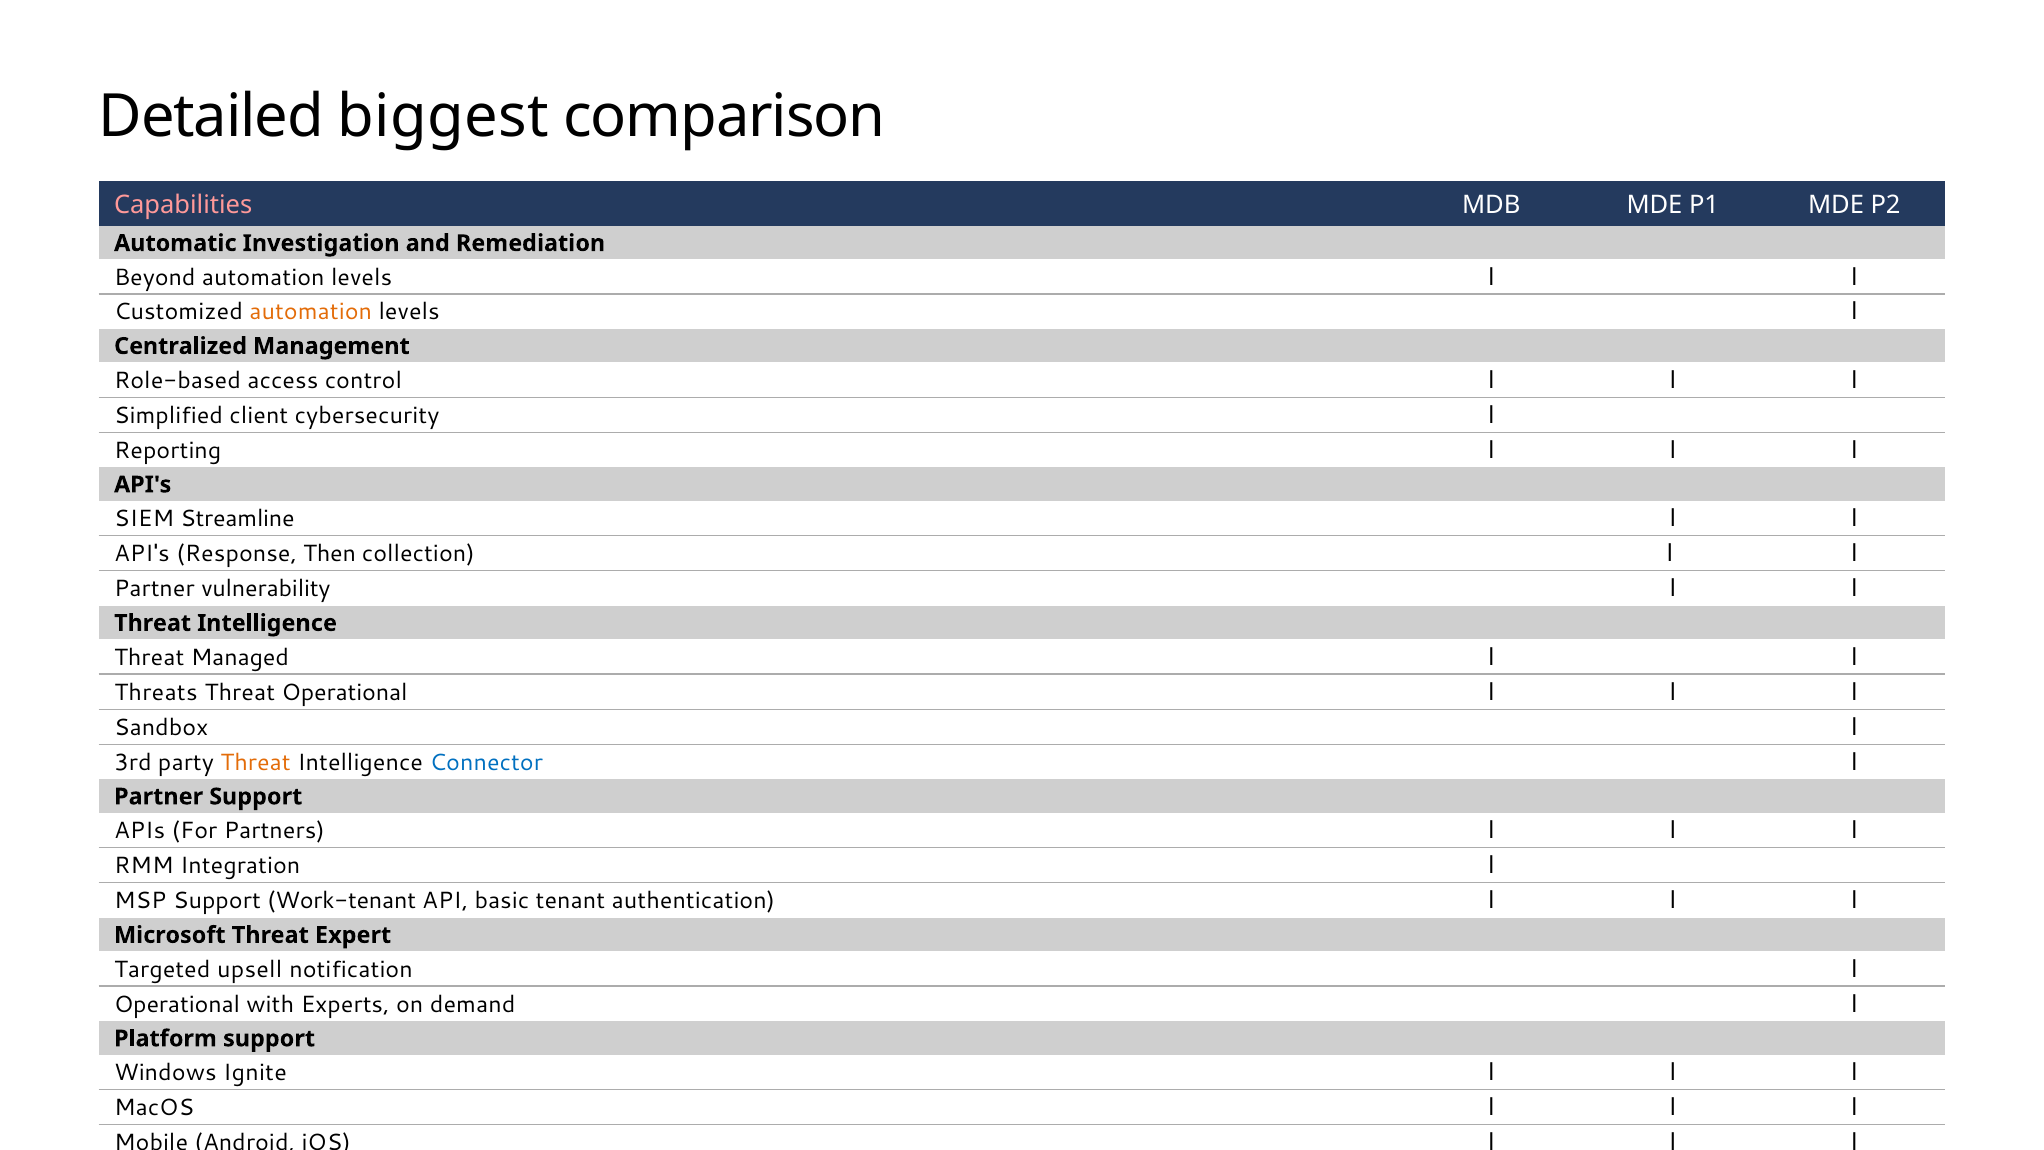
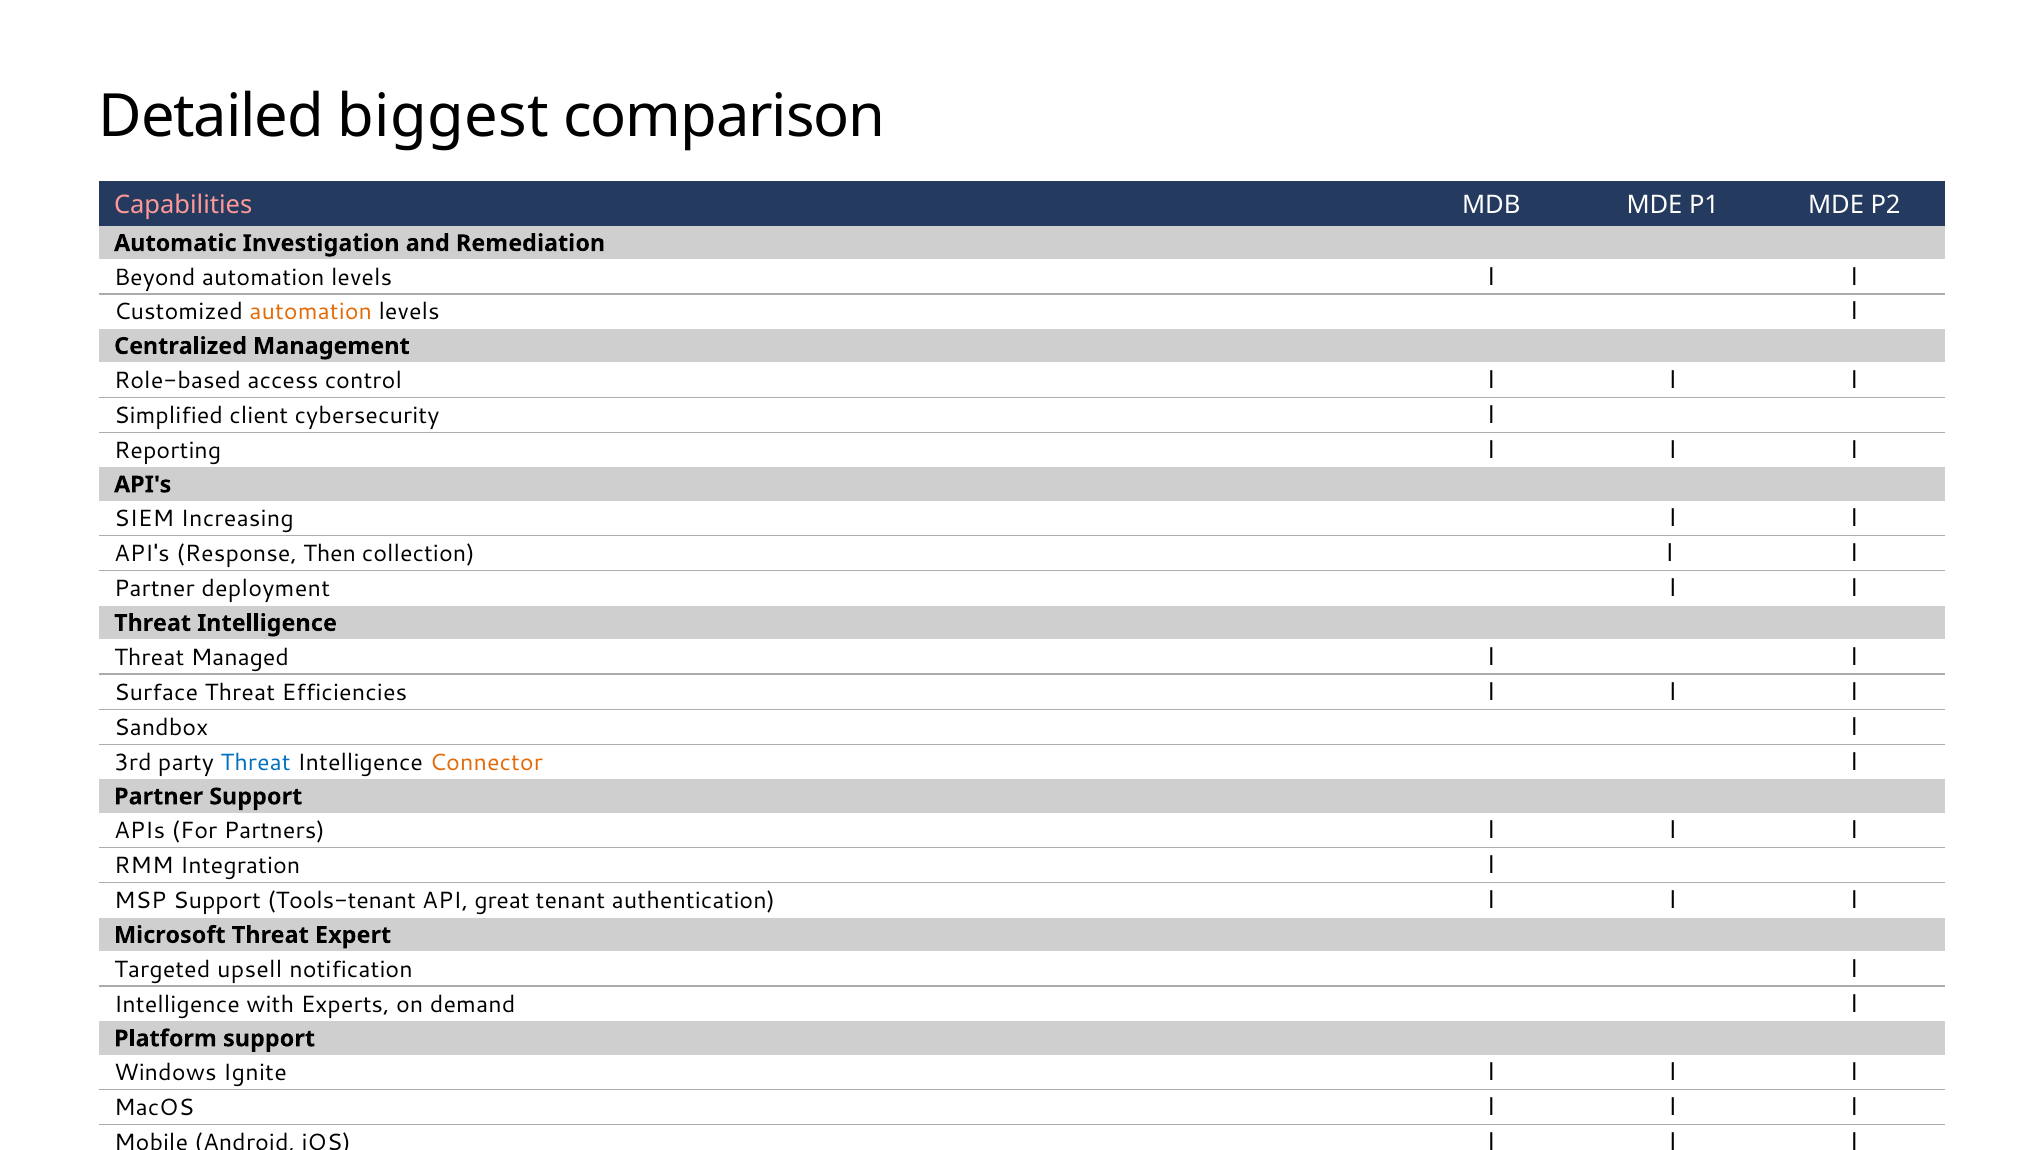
Streamline: Streamline -> Increasing
vulnerability: vulnerability -> deployment
Threats: Threats -> Surface
Threat Operational: Operational -> Efficiencies
Threat at (256, 762) colour: orange -> blue
Connector colour: blue -> orange
Work-tenant: Work-tenant -> Tools-tenant
basic: basic -> great
Operational at (177, 1004): Operational -> Intelligence
